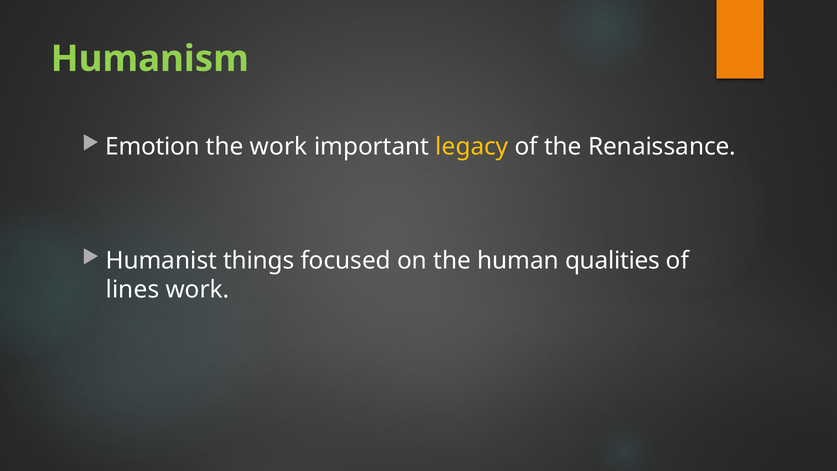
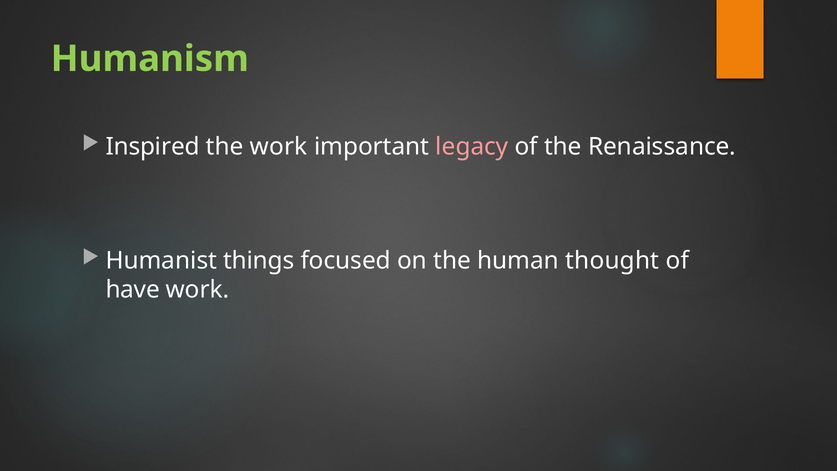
Emotion: Emotion -> Inspired
legacy colour: yellow -> pink
qualities: qualities -> thought
lines: lines -> have
